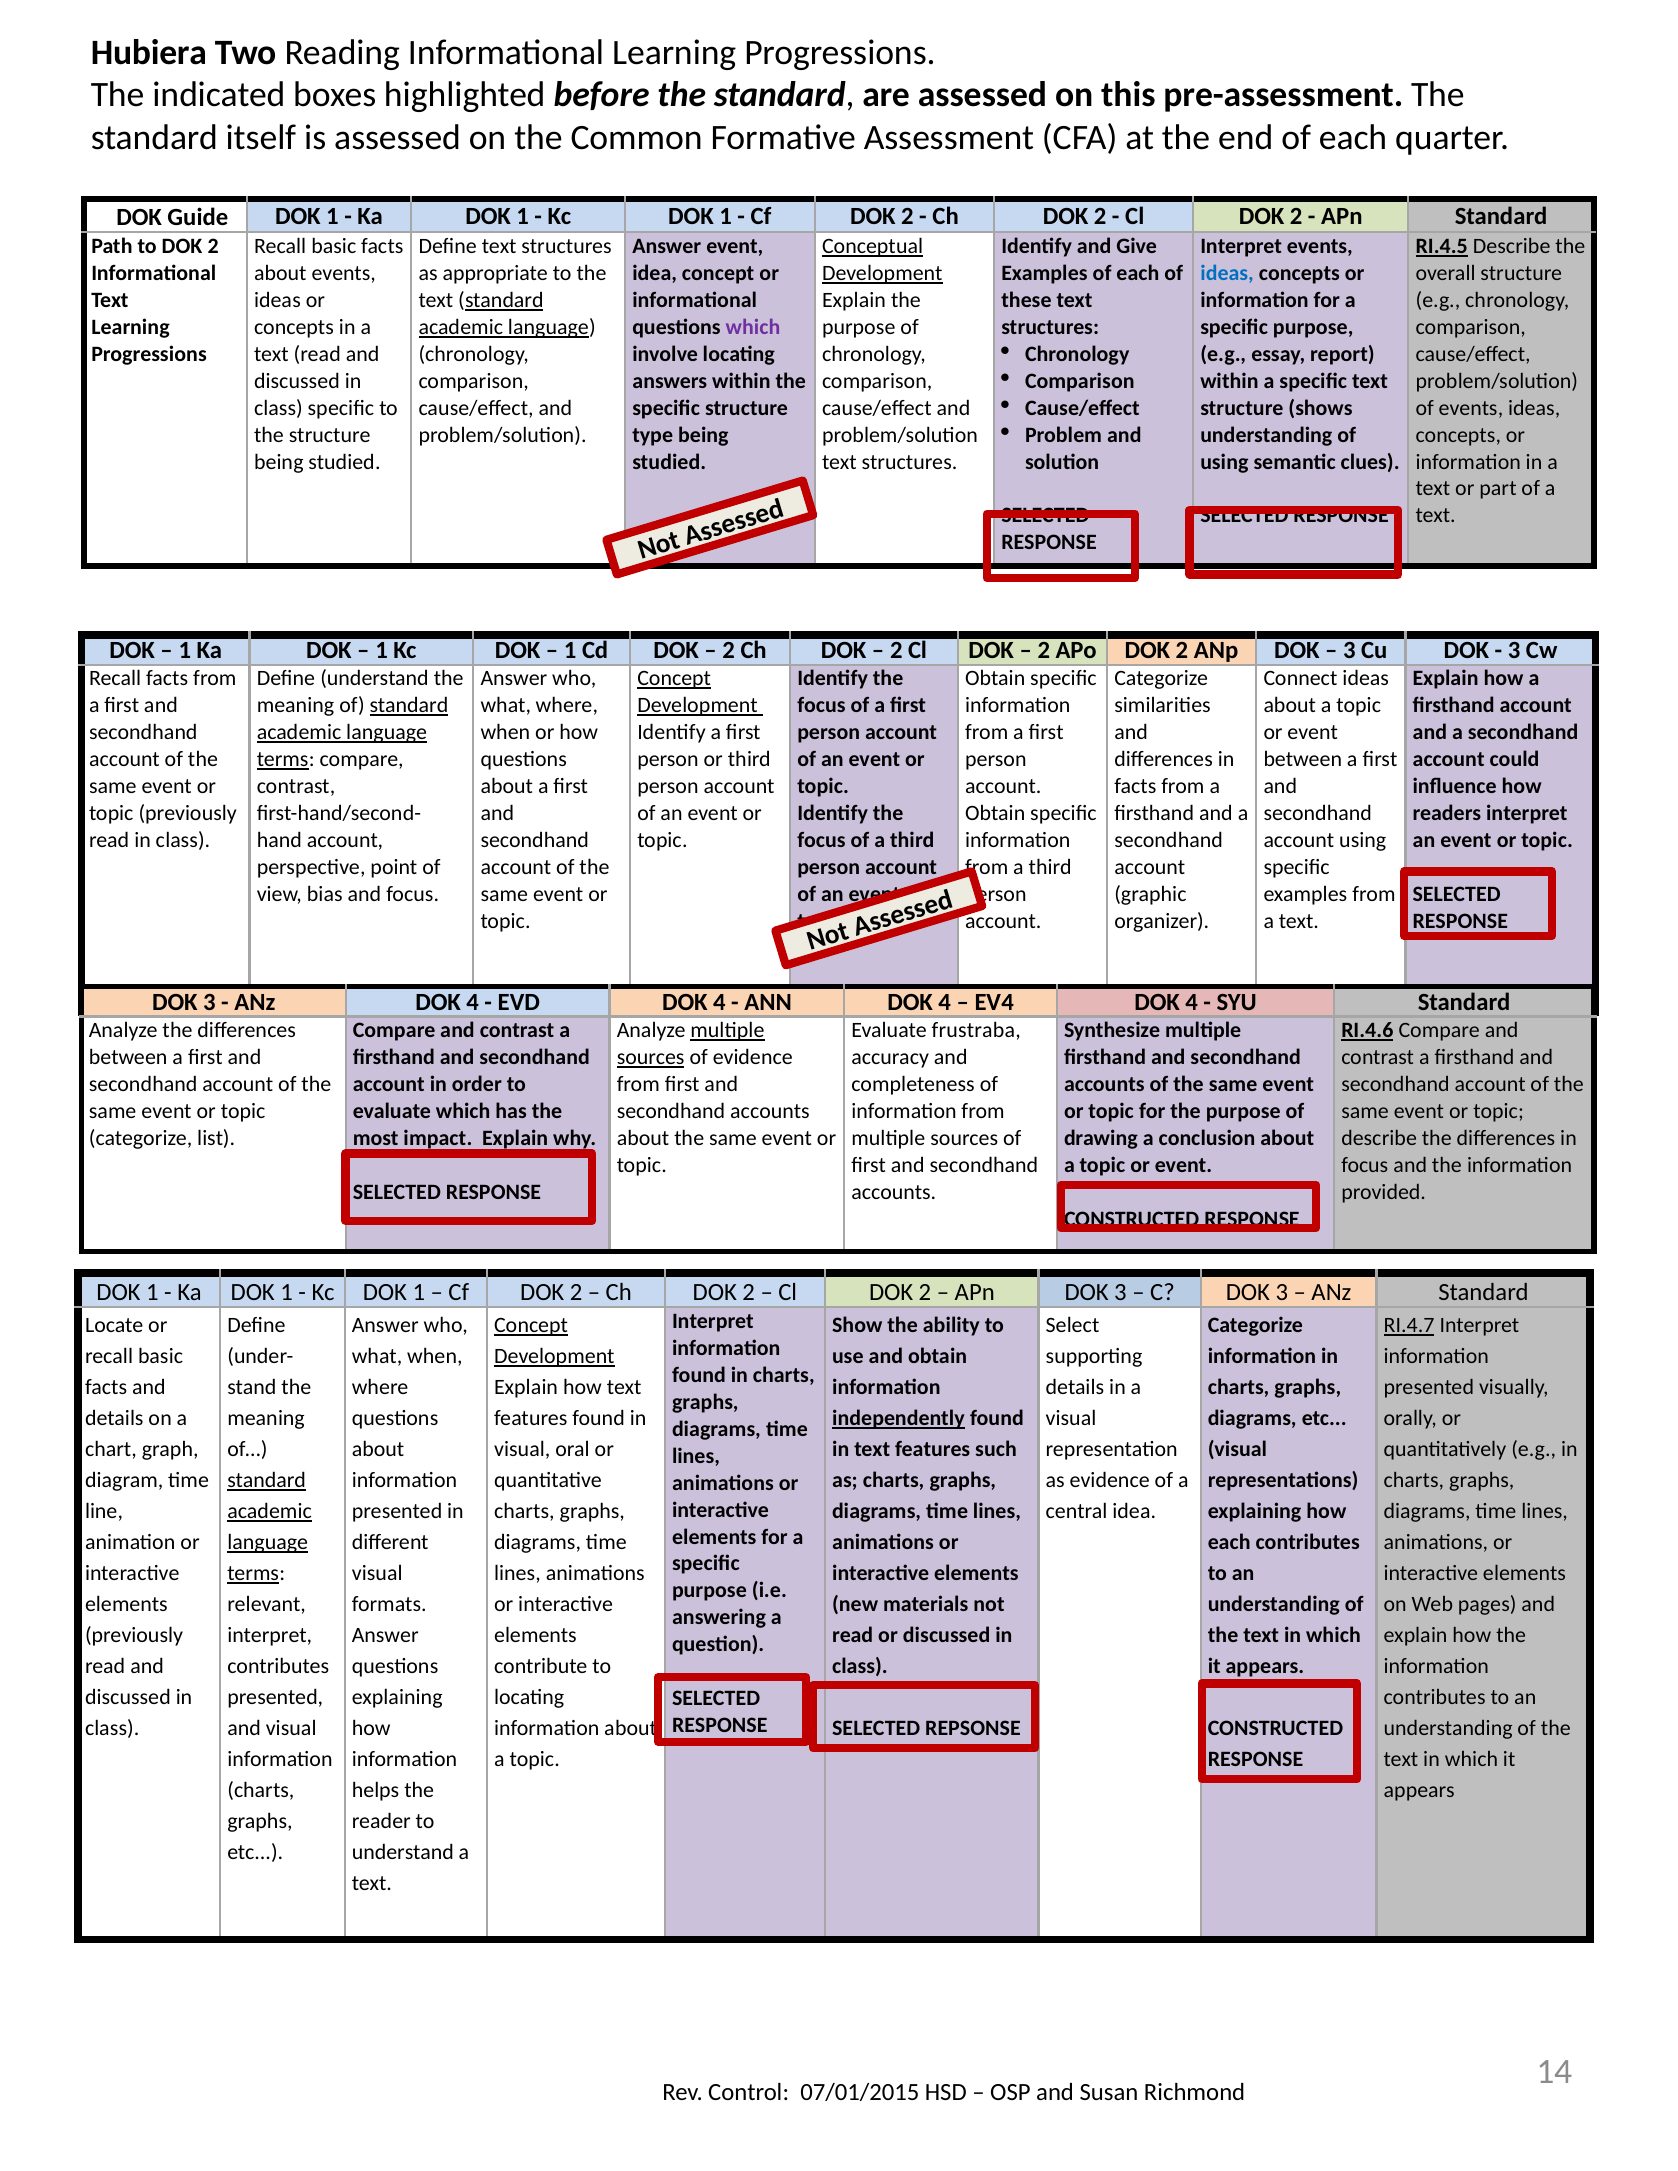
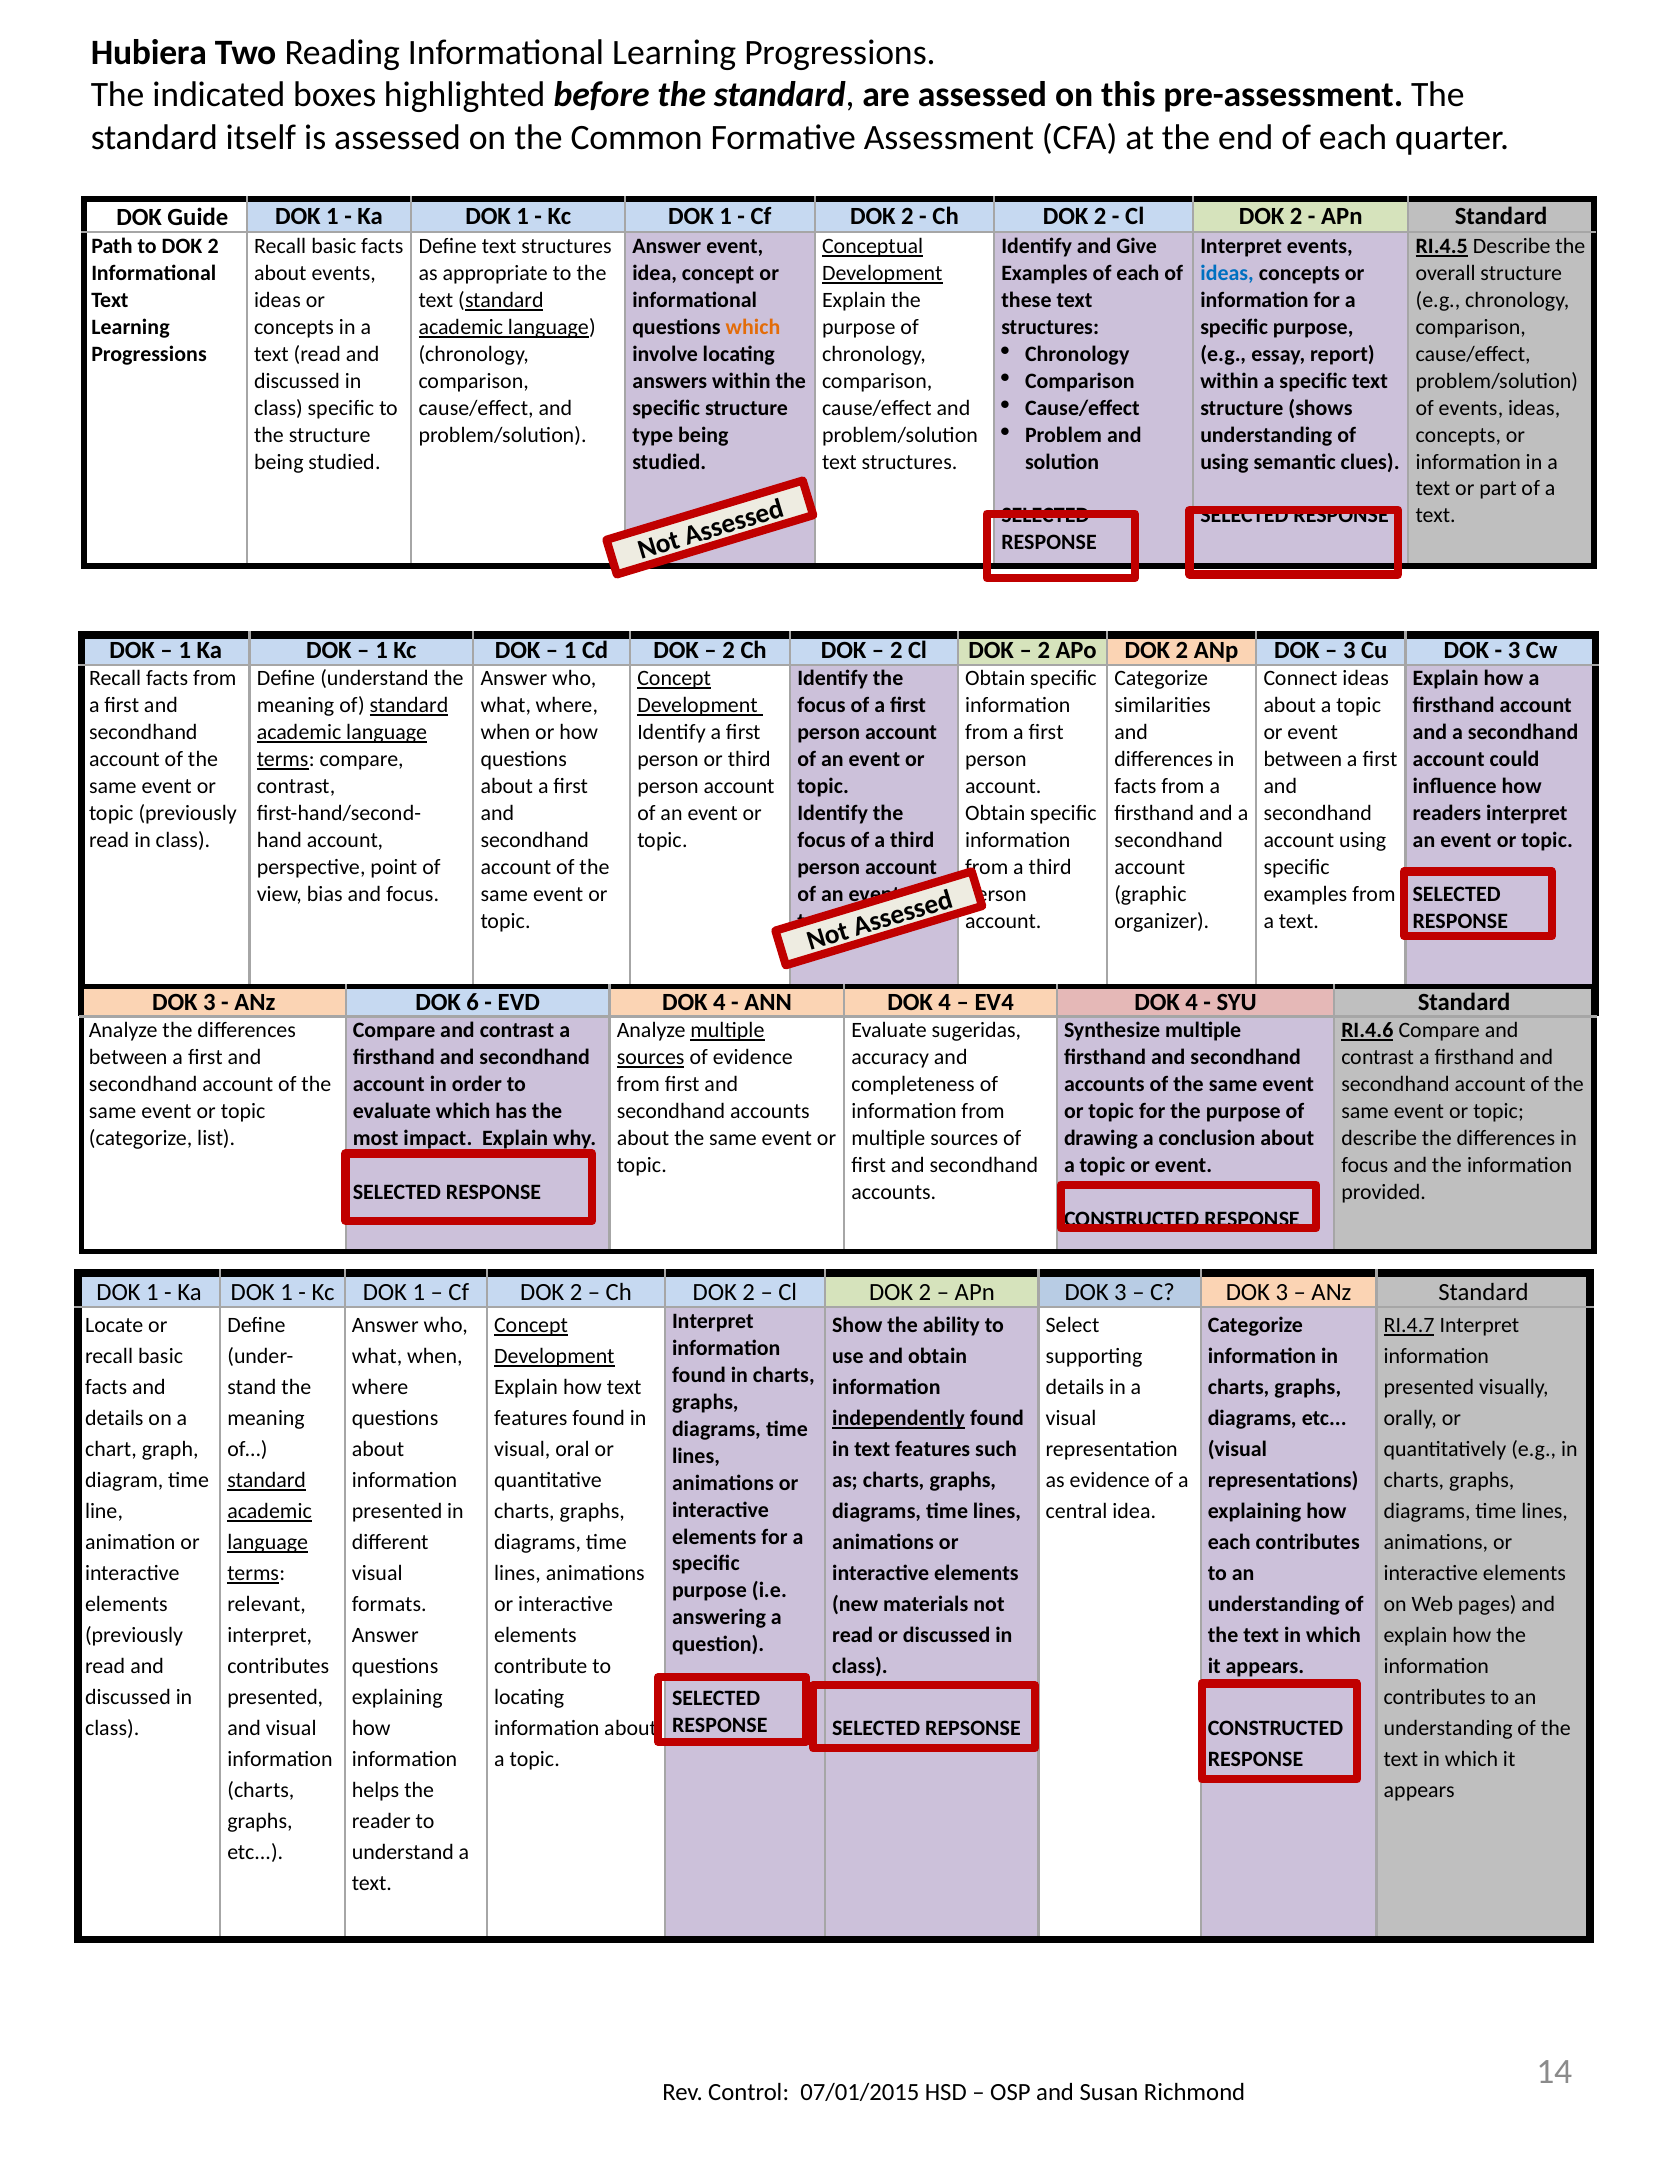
which at (753, 327) colour: purple -> orange
ANz DOK 4: 4 -> 6
frustraba: frustraba -> sugeridas
